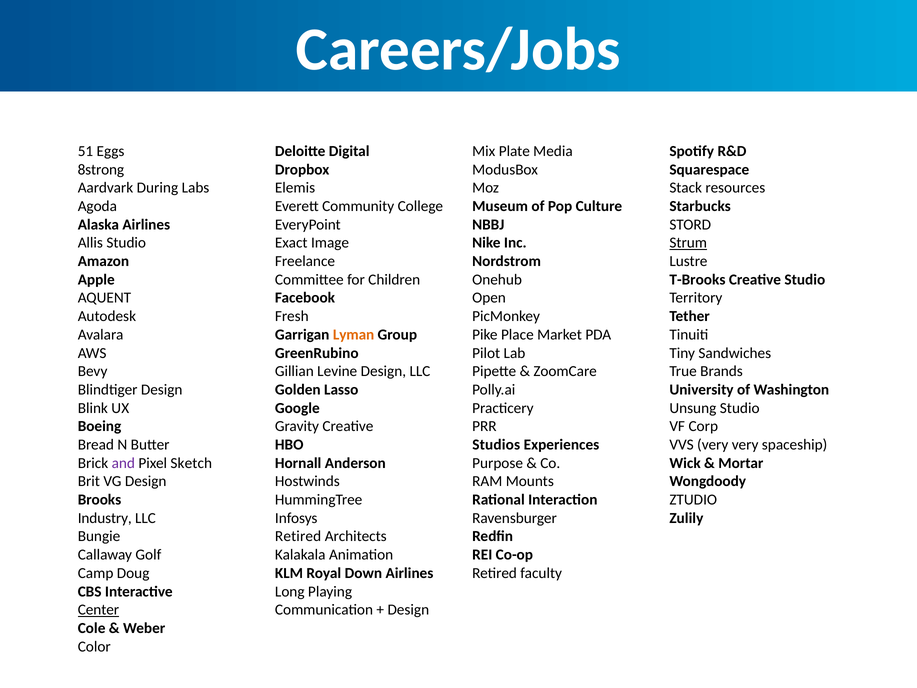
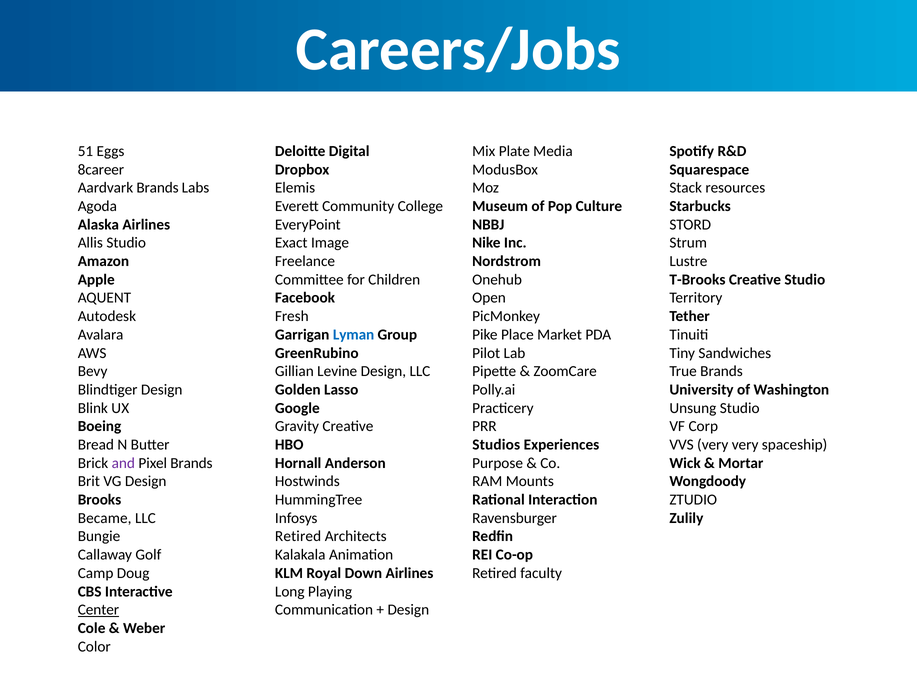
8strong: 8strong -> 8career
Aardvark During: During -> Brands
Strum underline: present -> none
Lyman colour: orange -> blue
Pixel Sketch: Sketch -> Brands
Industry: Industry -> Became
